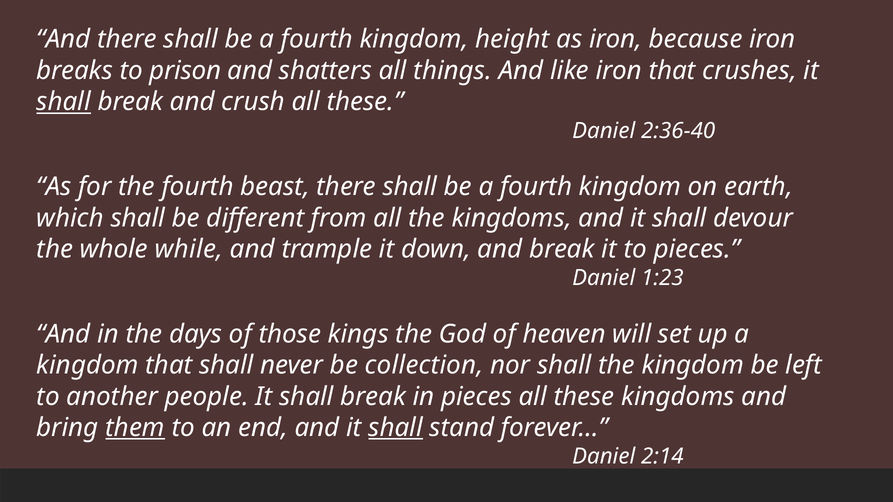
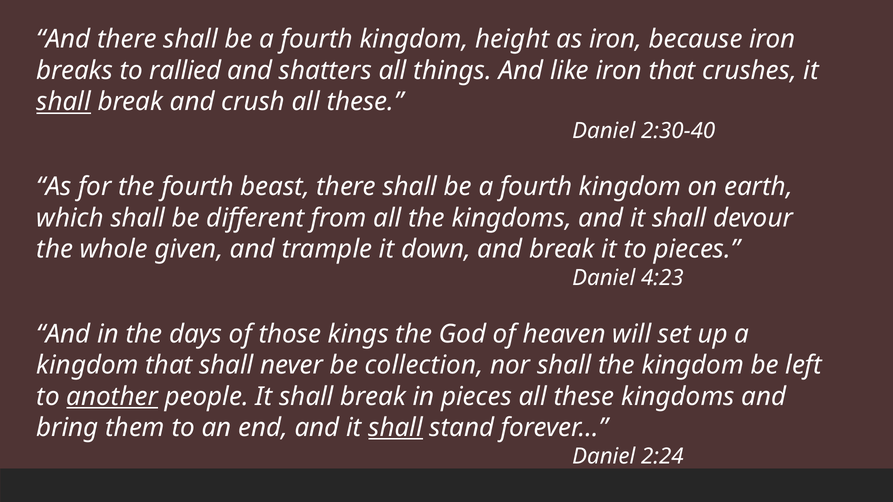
prison: prison -> rallied
2:36-40: 2:36-40 -> 2:30-40
while: while -> given
1:23: 1:23 -> 4:23
another underline: none -> present
them underline: present -> none
2:14: 2:14 -> 2:24
